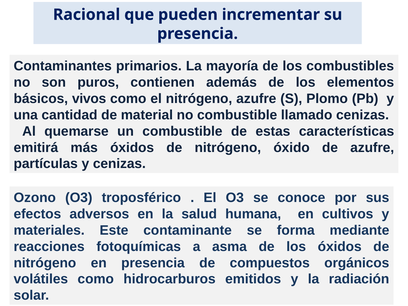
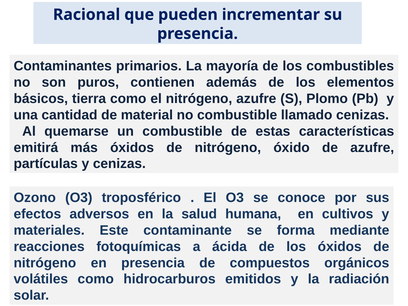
vivos: vivos -> tierra
asma: asma -> ácida
